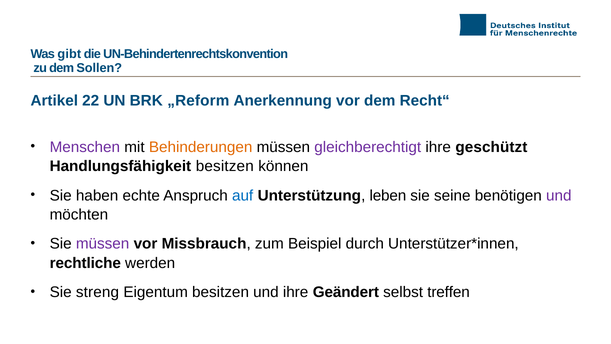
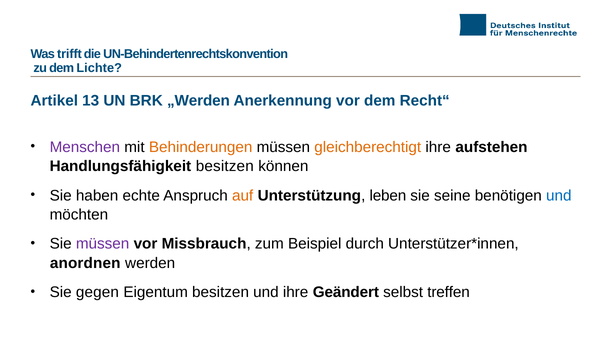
gibt: gibt -> trifft
Sollen: Sollen -> Lichte
22: 22 -> 13
„Reform: „Reform -> „Werden
gleichberechtigt colour: purple -> orange
geschützt: geschützt -> aufstehen
auf colour: blue -> orange
und at (559, 195) colour: purple -> blue
rechtliche: rechtliche -> anordnen
streng: streng -> gegen
